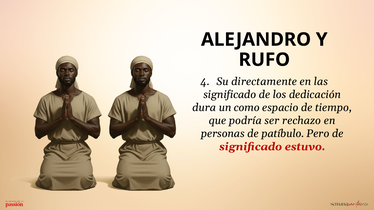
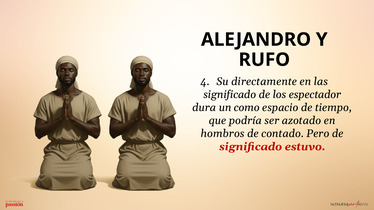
dedicación: dedicación -> espectador
rechazo: rechazo -> azotado
personas: personas -> hombros
patíbulo: patíbulo -> contado
